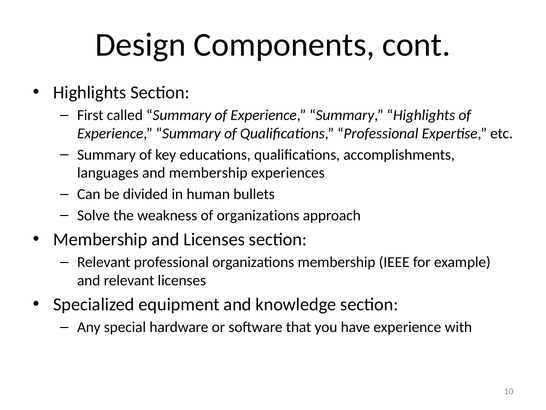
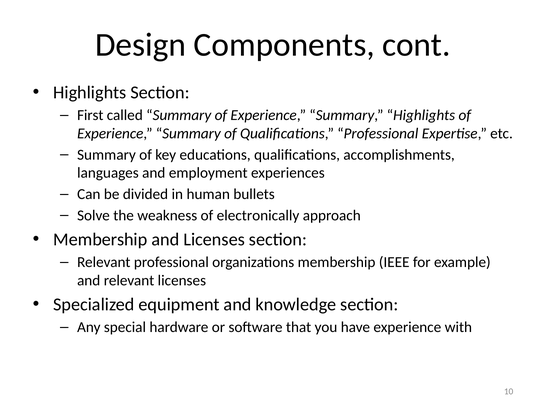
and membership: membership -> employment
of organizations: organizations -> electronically
